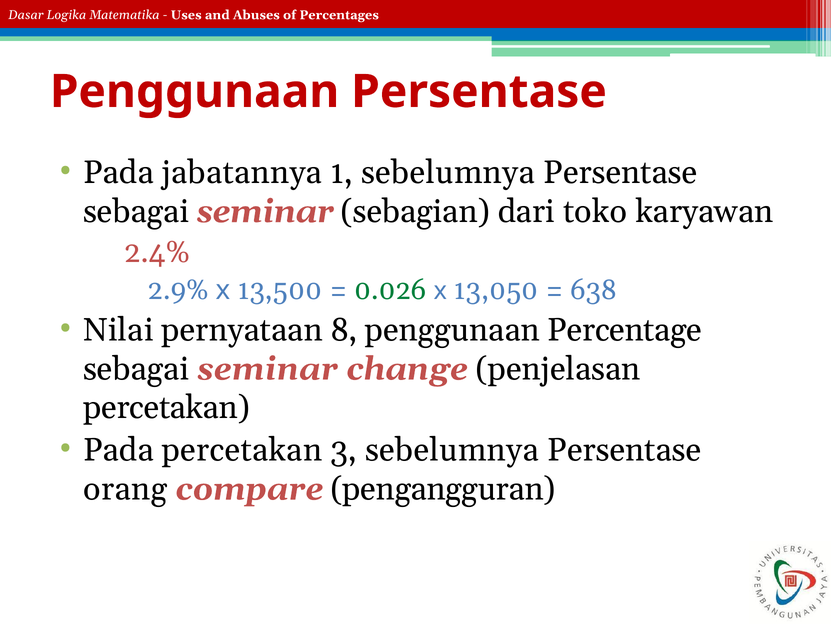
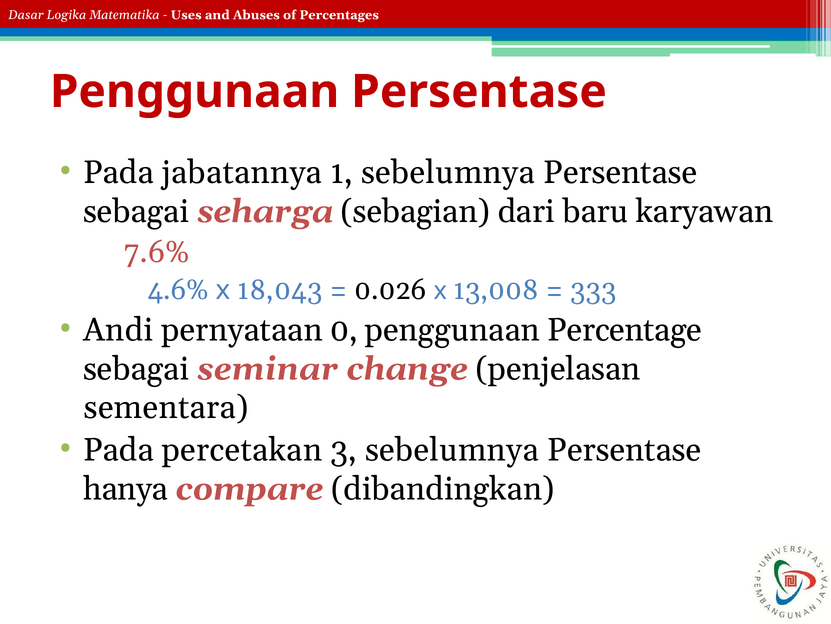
seminar at (265, 211): seminar -> seharga
toko: toko -> baru
2.4%: 2.4% -> 7.6%
2.9%: 2.9% -> 4.6%
13,500: 13,500 -> 18,043
0.026 colour: green -> black
13,050: 13,050 -> 13,008
638: 638 -> 333
Nilai: Nilai -> Andi
8: 8 -> 0
percetakan at (166, 407): percetakan -> sementara
orang: orang -> hanya
pengangguran: pengangguran -> dibandingkan
